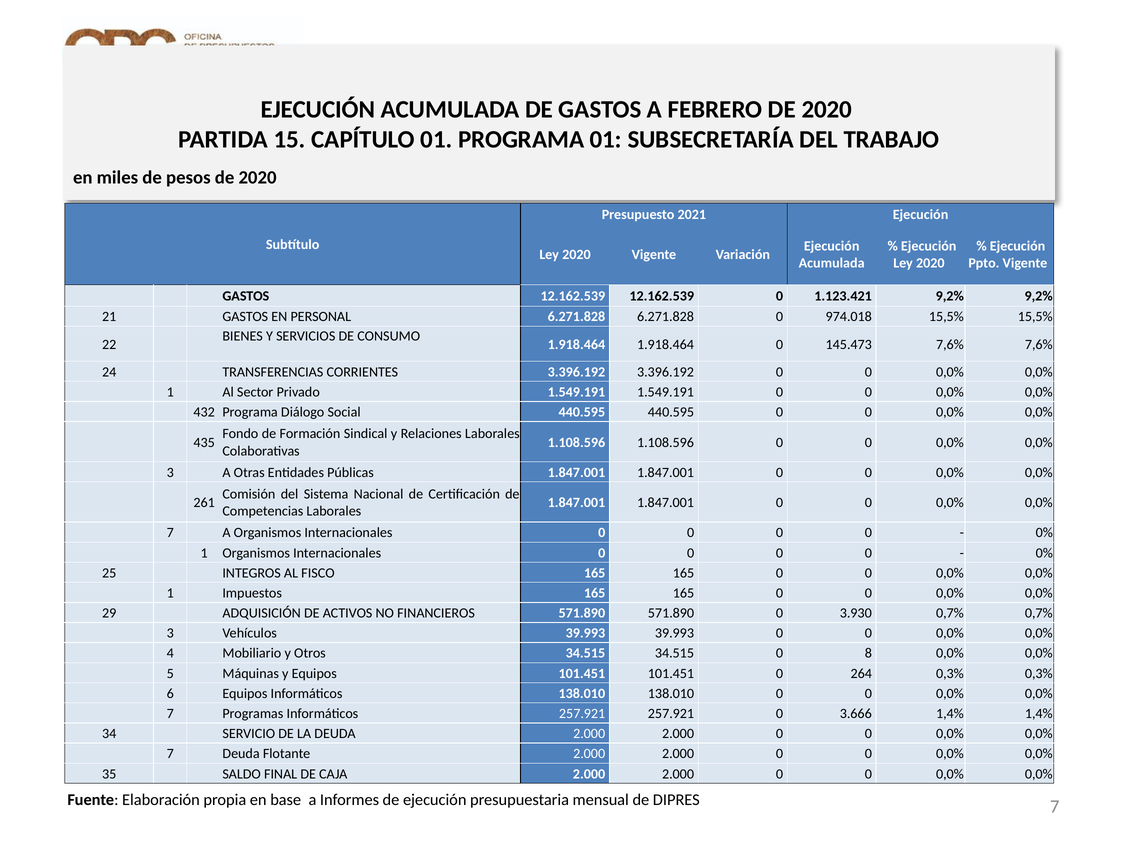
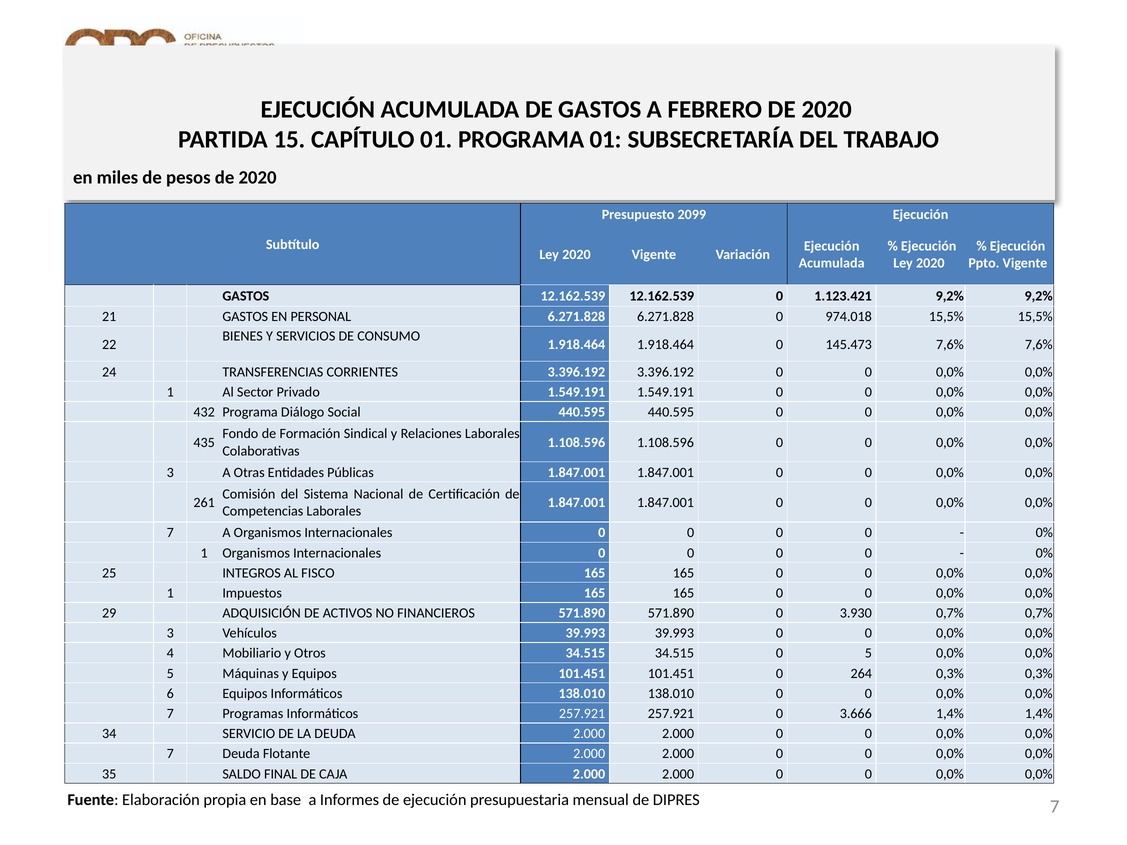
2021: 2021 -> 2099
0 8: 8 -> 5
